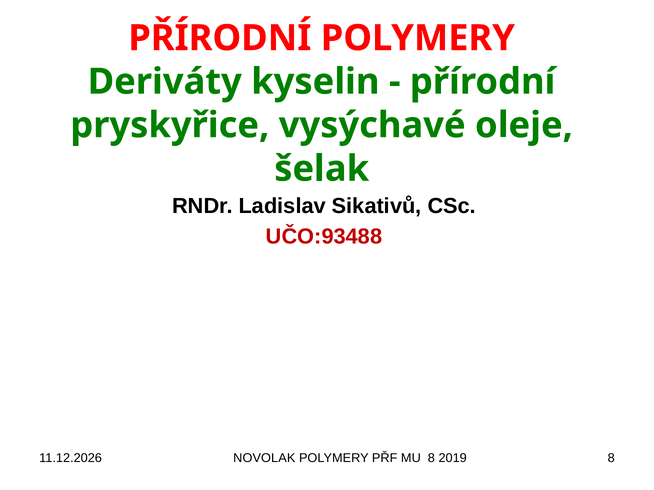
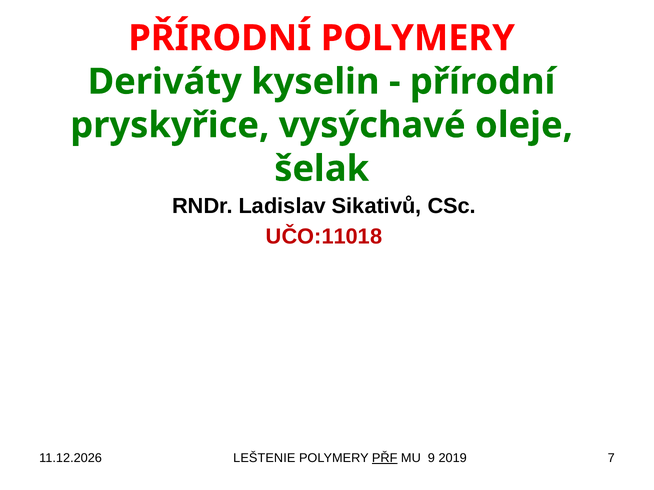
UČO:93488: UČO:93488 -> UČO:11018
NOVOLAK: NOVOLAK -> LEŠTENIE
PŘF underline: none -> present
MU 8: 8 -> 9
2019 8: 8 -> 7
